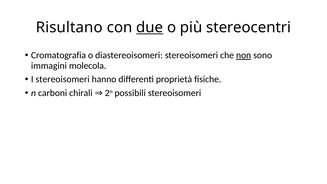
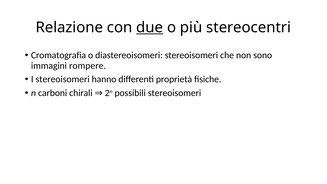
Risultano: Risultano -> Relazione
non underline: present -> none
molecola: molecola -> rompere
